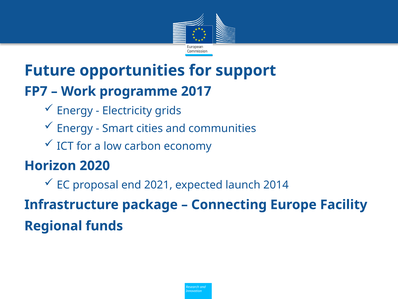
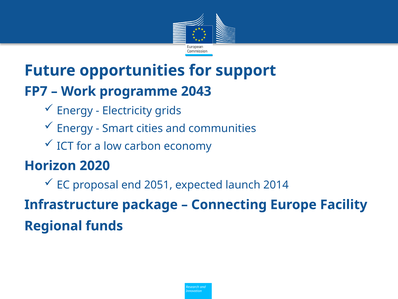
2017: 2017 -> 2043
2021: 2021 -> 2051
